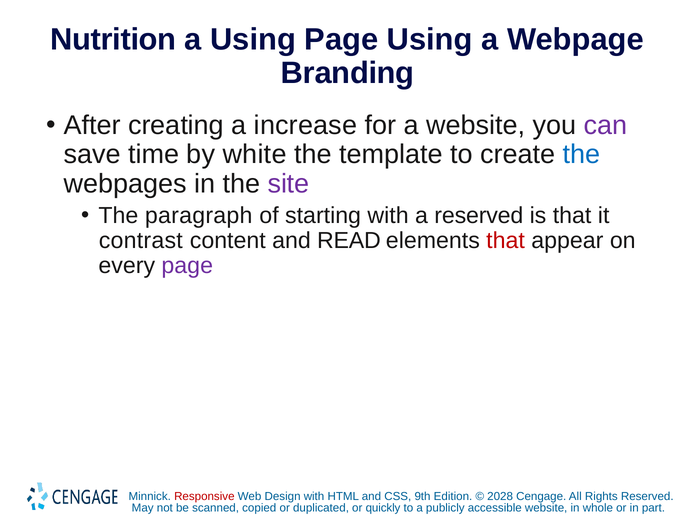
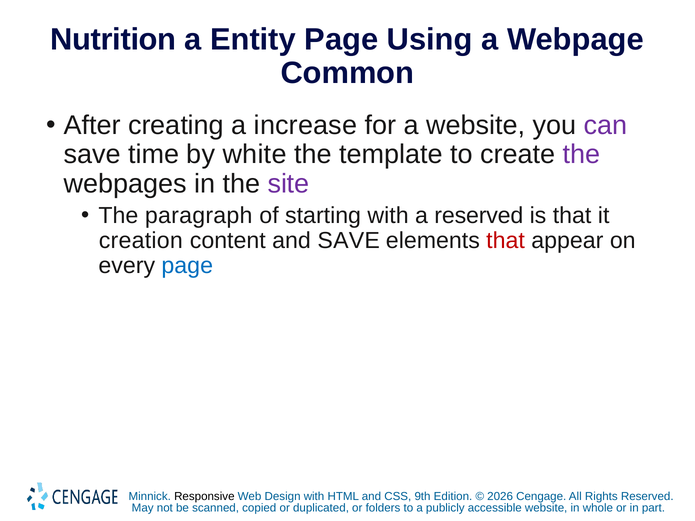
a Using: Using -> Entity
Branding: Branding -> Common
the at (581, 155) colour: blue -> purple
contrast: contrast -> creation
and READ: READ -> SAVE
page at (187, 266) colour: purple -> blue
Responsive colour: red -> black
2028: 2028 -> 2026
quickly: quickly -> folders
